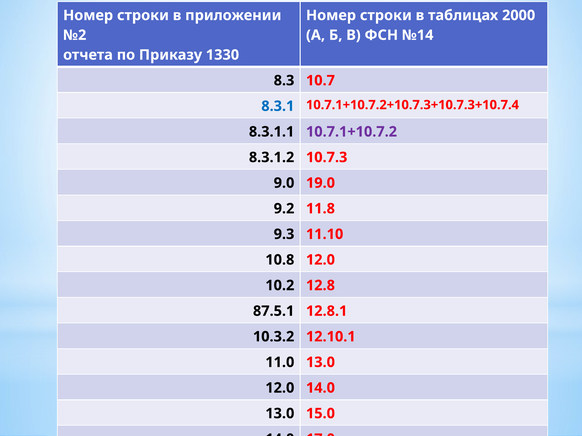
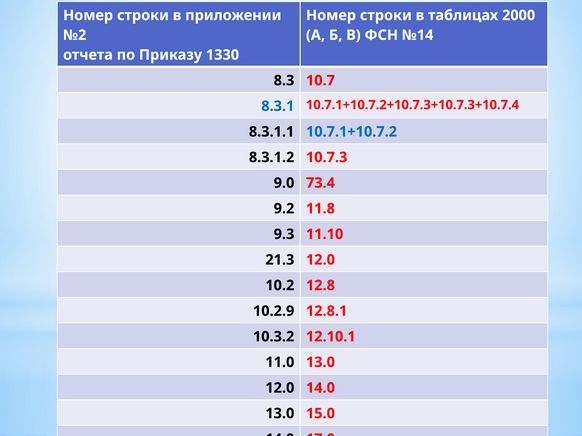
10.7.1+10.7.2 colour: purple -> blue
19.0: 19.0 -> 73.4
10.8: 10.8 -> 21.3
87.5.1: 87.5.1 -> 10.2.9
